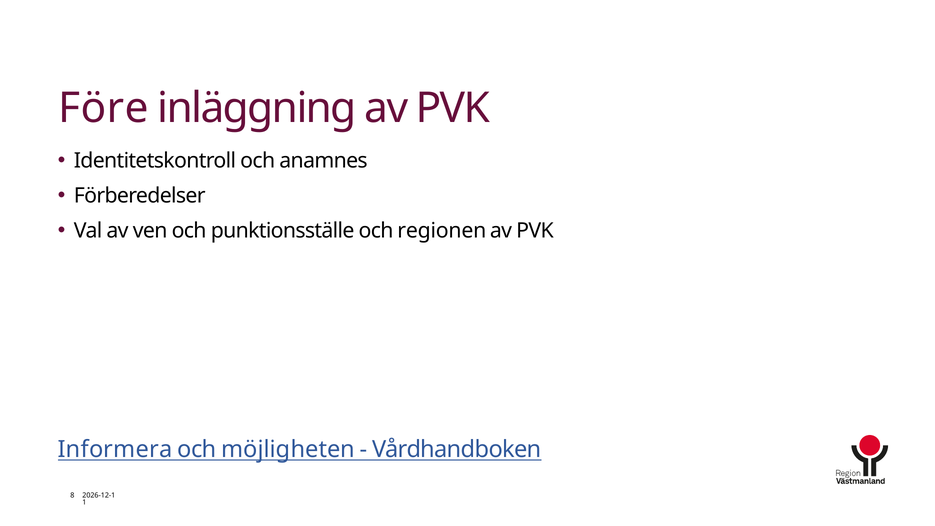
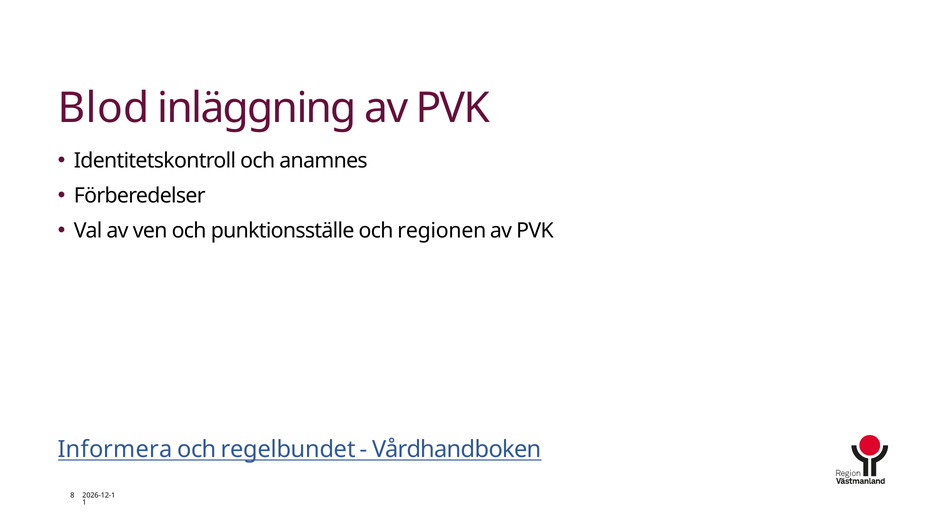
Före: Före -> Blod
möjligheten: möjligheten -> regelbundet
